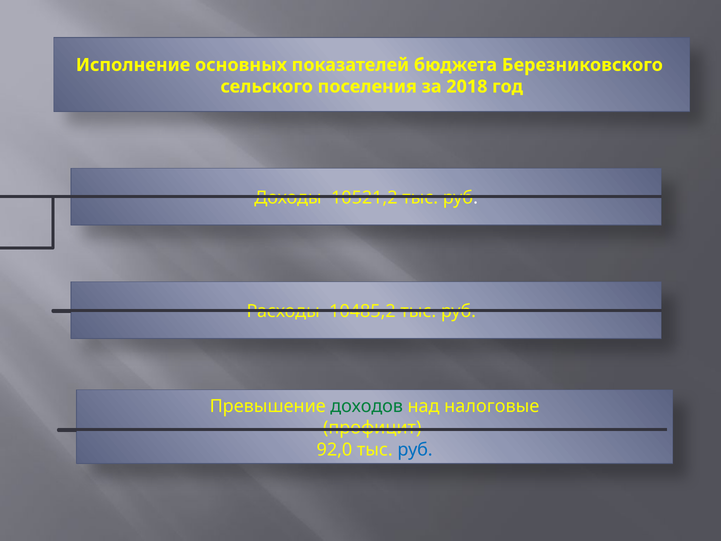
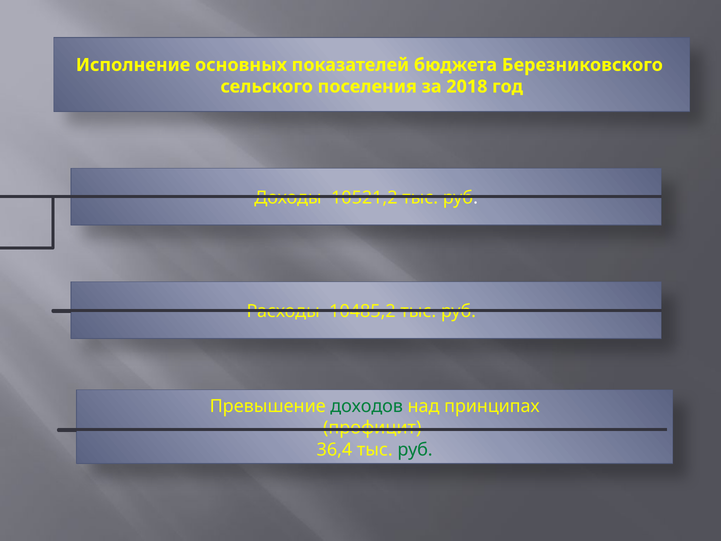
налоговые: налоговые -> принципах
92,0: 92,0 -> 36,4
руб at (415, 449) colour: blue -> green
